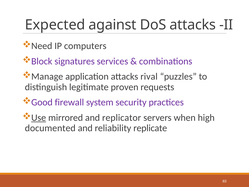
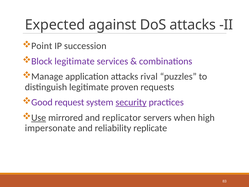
Need: Need -> Point
computers: computers -> succession
Block signatures: signatures -> legitimate
firewall: firewall -> request
security underline: none -> present
documented: documented -> impersonate
